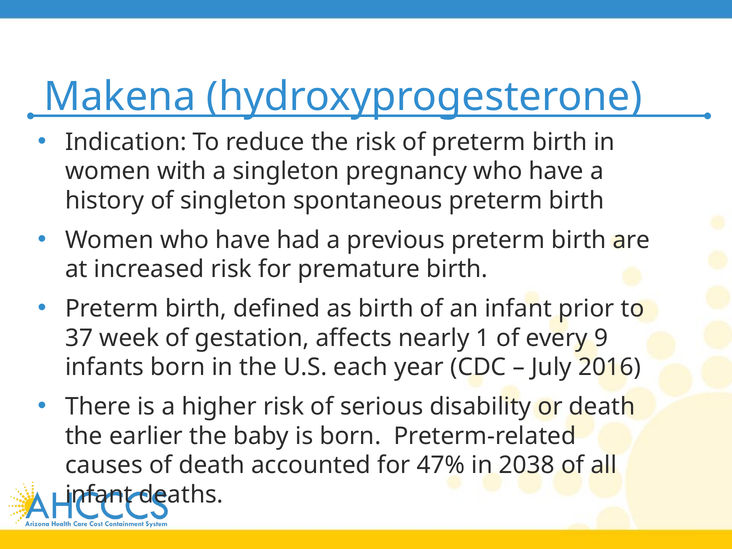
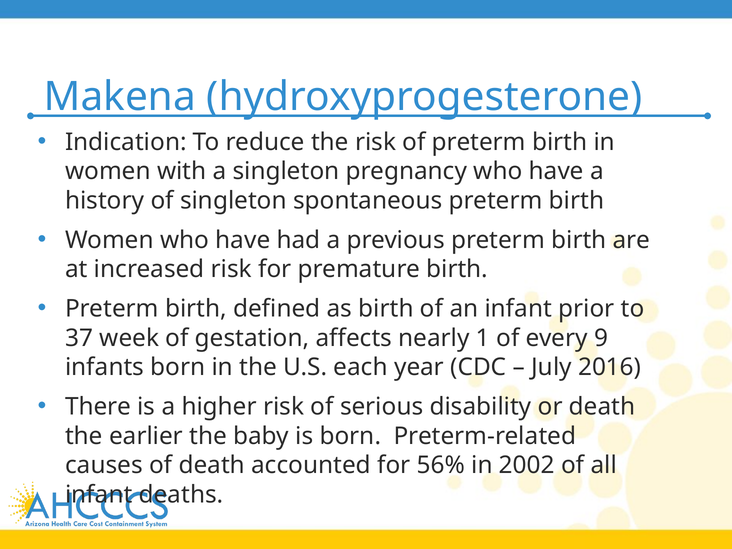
47%: 47% -> 56%
2038: 2038 -> 2002
